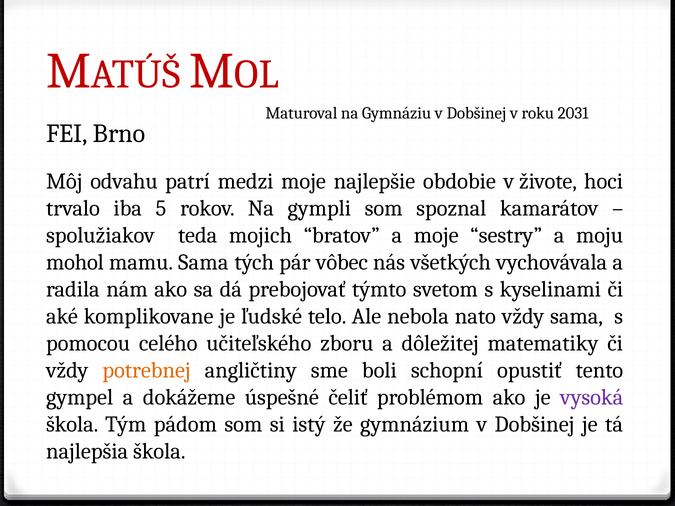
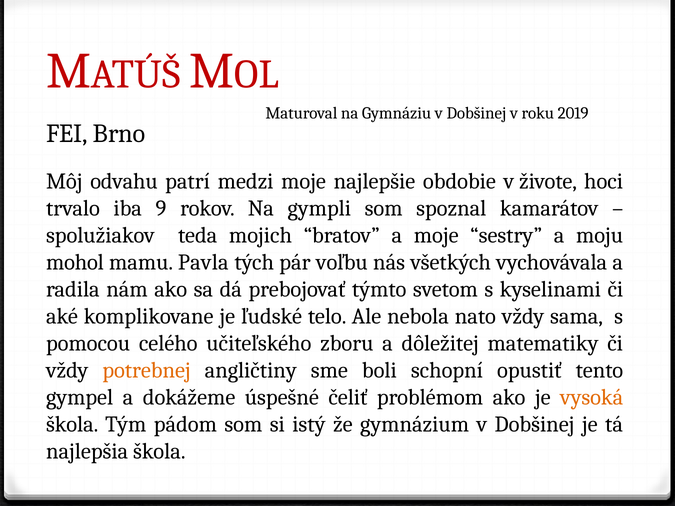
2031: 2031 -> 2019
5: 5 -> 9
mamu Sama: Sama -> Pavla
vôbec: vôbec -> voľbu
vysoká colour: purple -> orange
